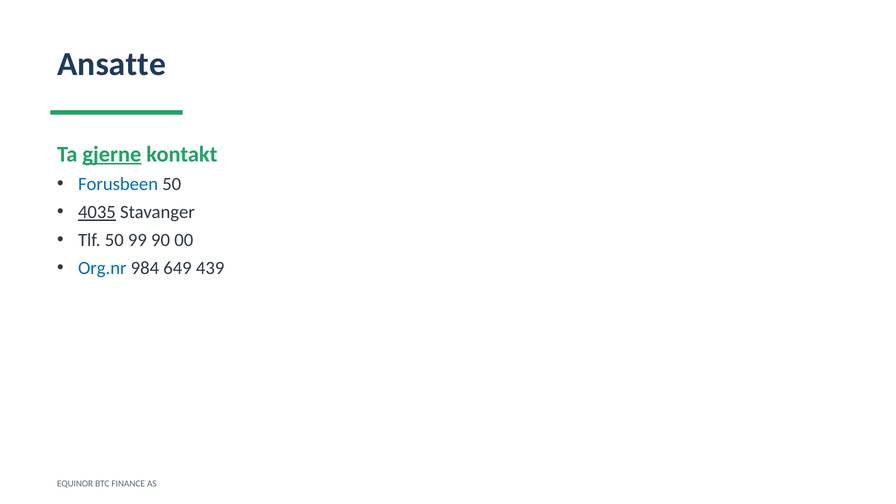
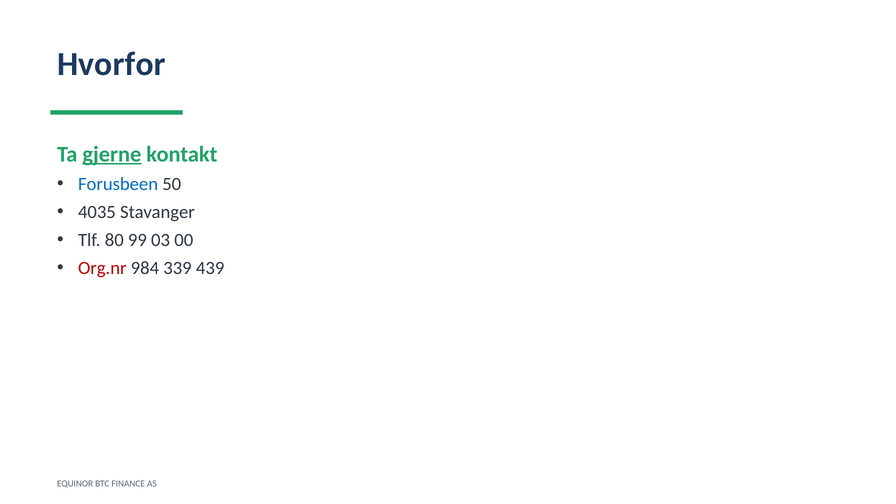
Ansatte: Ansatte -> Hvorfor
4035 underline: present -> none
Tlf 50: 50 -> 80
90: 90 -> 03
Org.nr colour: blue -> red
649: 649 -> 339
